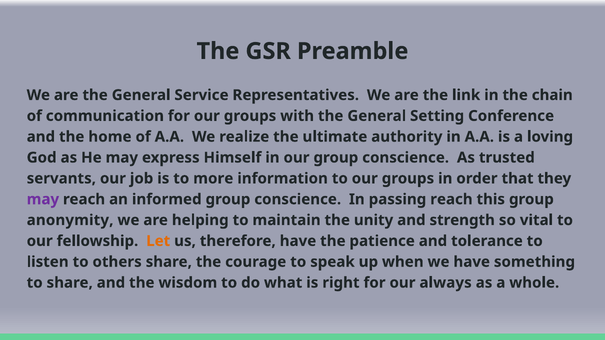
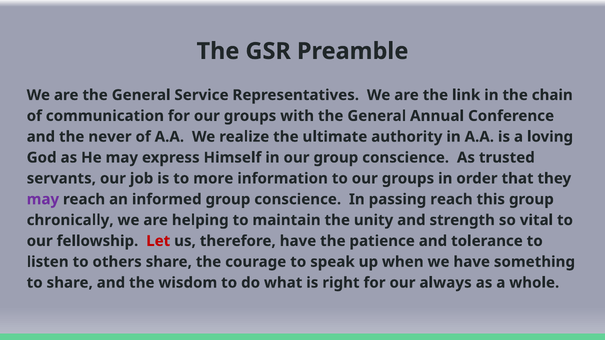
Setting: Setting -> Annual
home: home -> never
anonymity: anonymity -> chronically
Let colour: orange -> red
